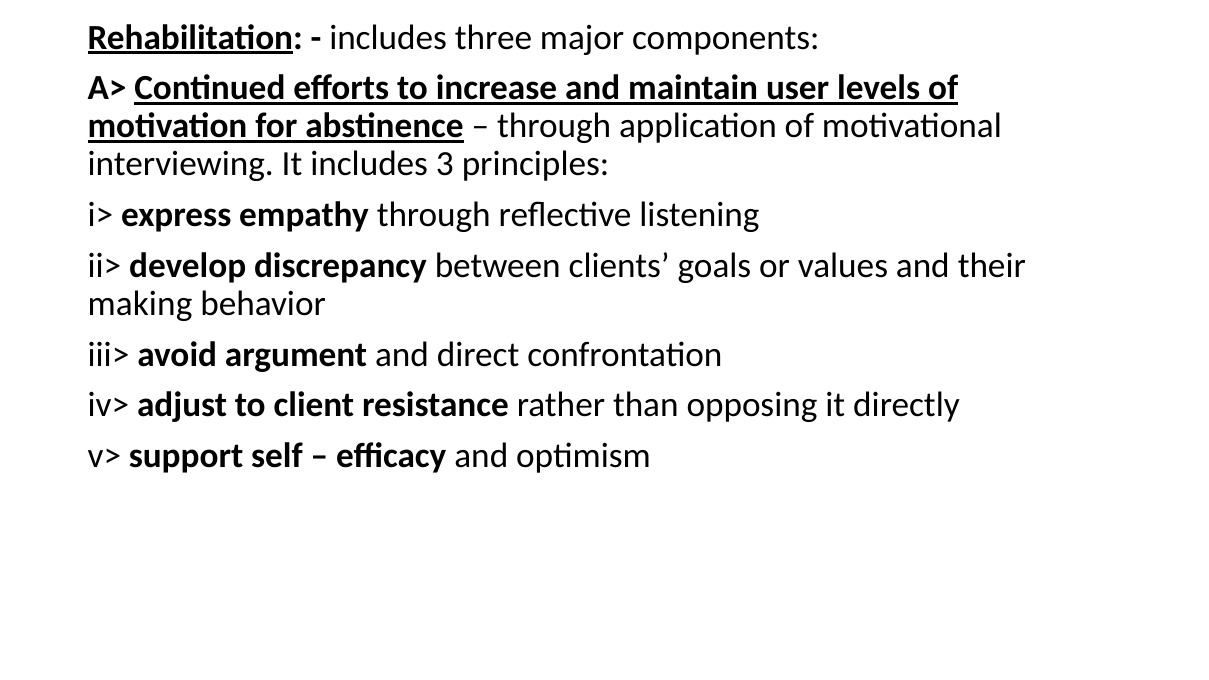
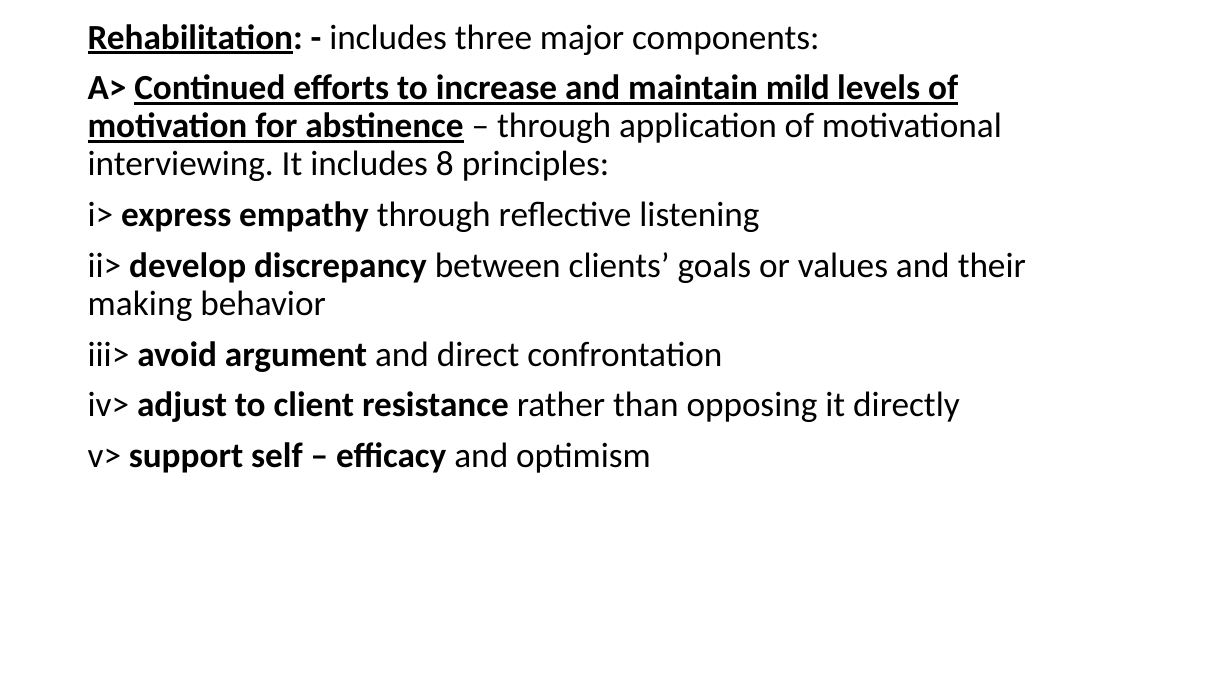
user: user -> mild
3: 3 -> 8
